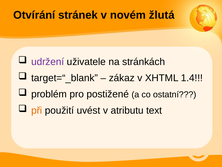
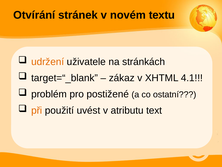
žlutá: žlutá -> textu
udržení colour: purple -> orange
1.4: 1.4 -> 4.1
